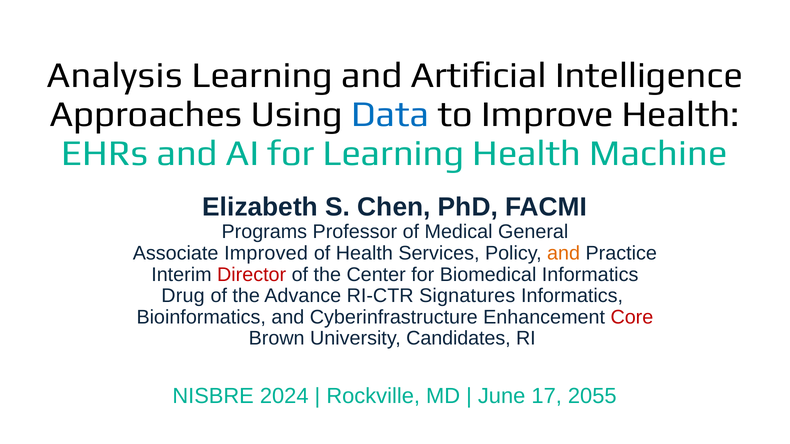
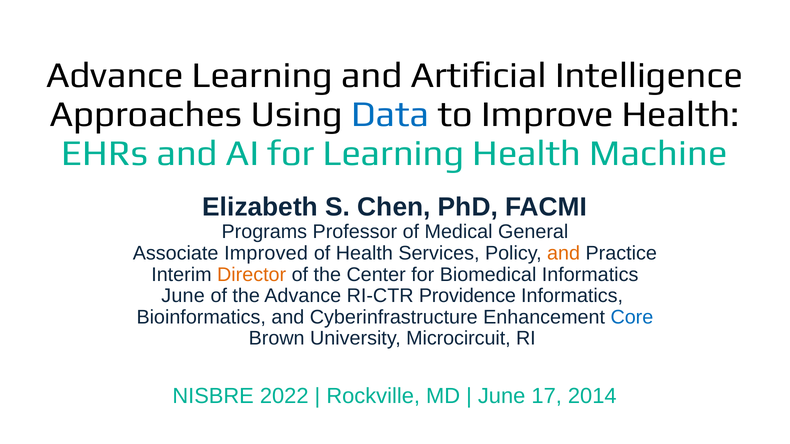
Analysis at (115, 75): Analysis -> Advance
Director colour: red -> orange
Drug at (183, 296): Drug -> June
Signatures: Signatures -> Providence
Core colour: red -> blue
Candidates: Candidates -> Microcircuit
2024: 2024 -> 2022
2055: 2055 -> 2014
